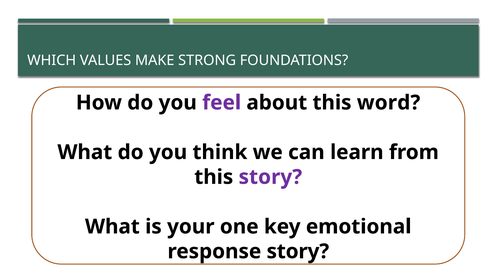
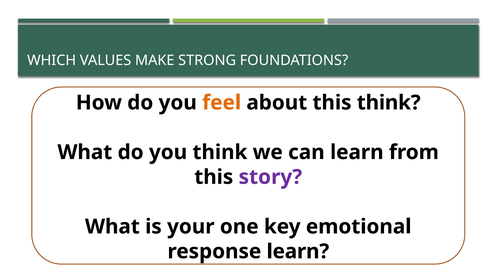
feel colour: purple -> orange
this word: word -> think
response story: story -> learn
